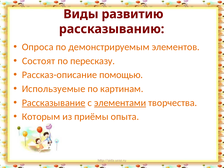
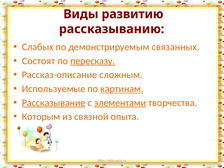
Опроса: Опроса -> Слабых
элементов: элементов -> связанных
пересказу underline: none -> present
помощью: помощью -> сложным
картинам underline: none -> present
приёмы: приёмы -> связной
